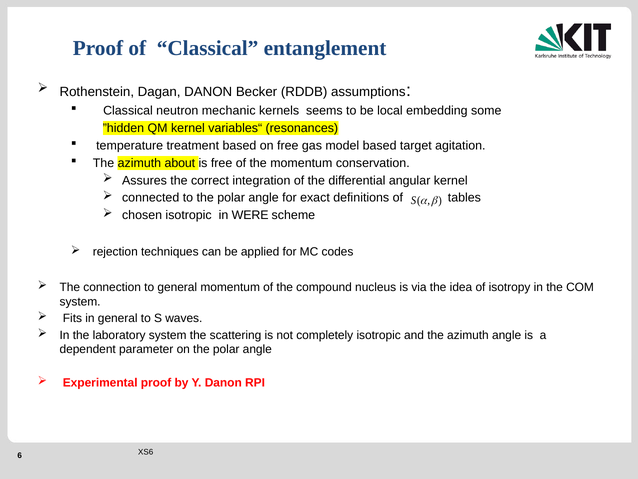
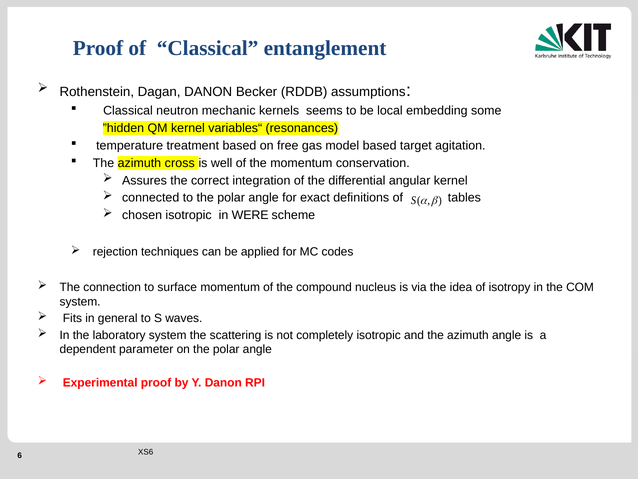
about: about -> cross
is free: free -> well
to general: general -> surface
